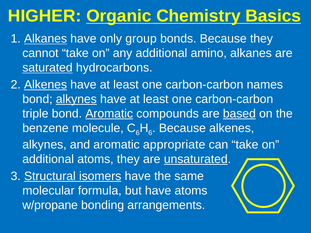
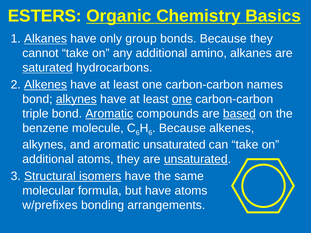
HIGHER: HIGHER -> ESTERS
one at (182, 99) underline: none -> present
aromatic appropriate: appropriate -> unsaturated
w/propane: w/propane -> w/prefixes
